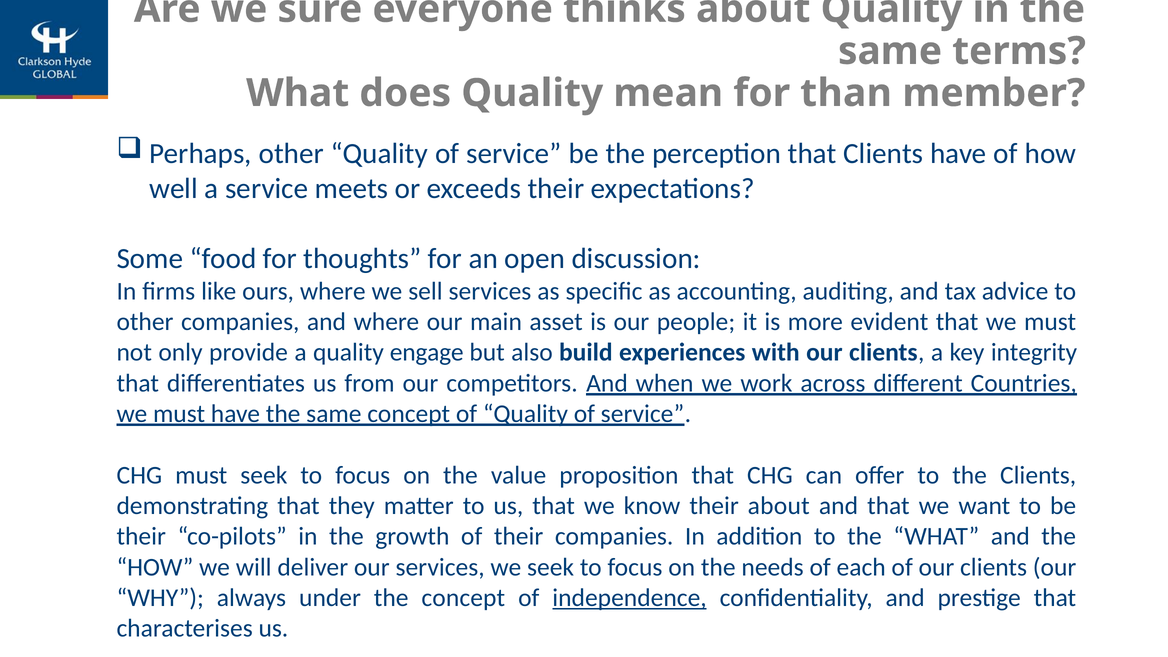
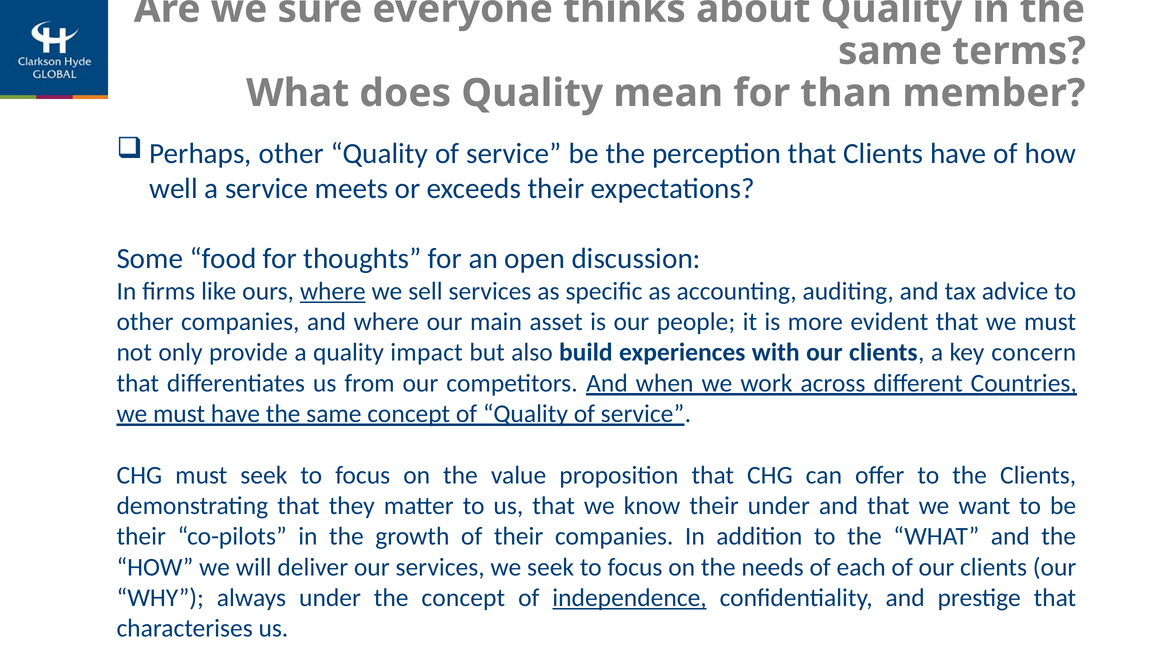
where at (333, 291) underline: none -> present
engage: engage -> impact
integrity: integrity -> concern
their about: about -> under
